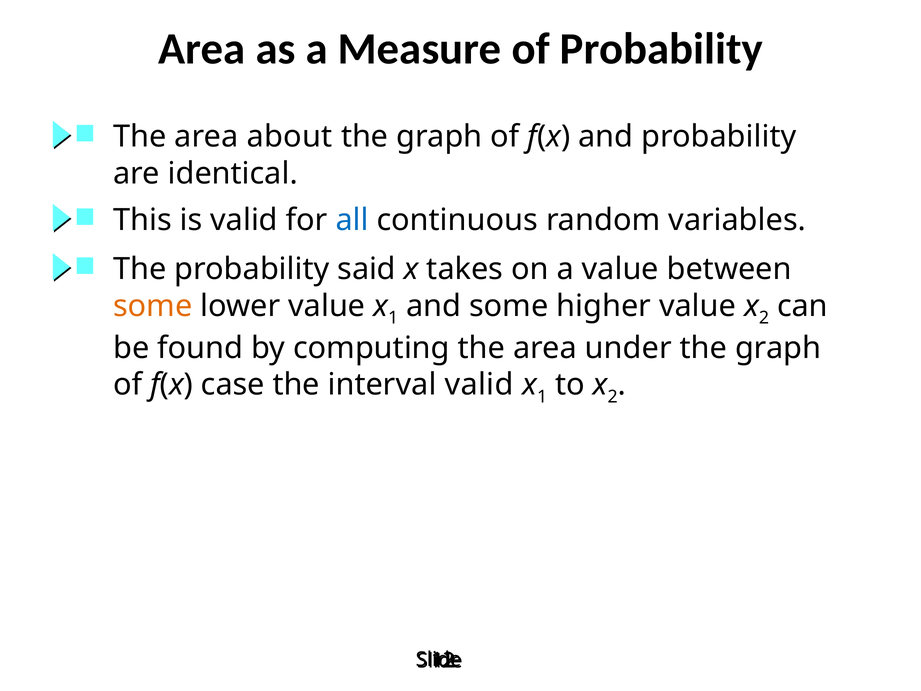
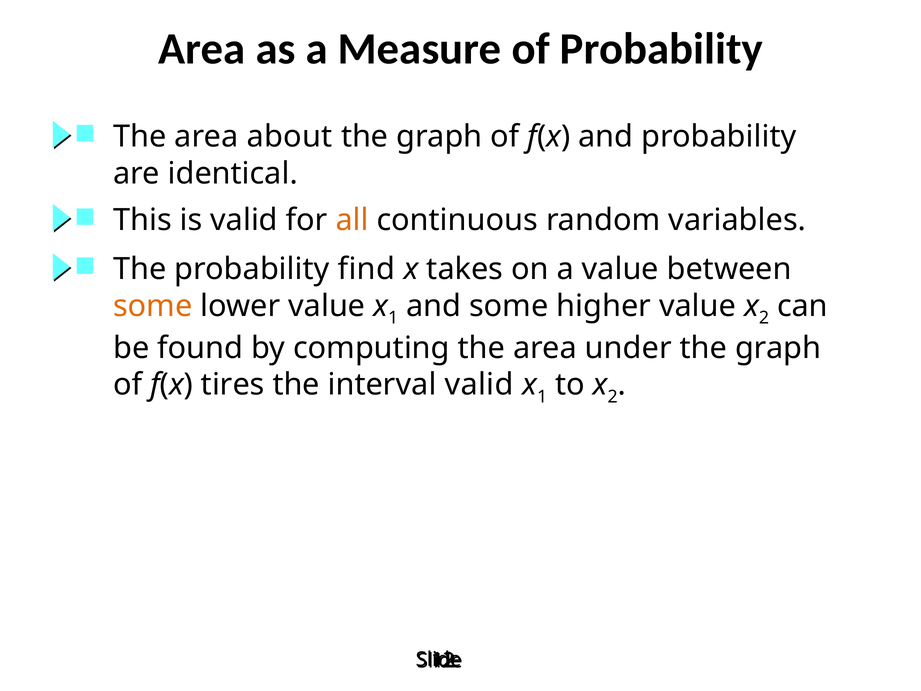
all colour: blue -> orange
said: said -> find
case: case -> tires
